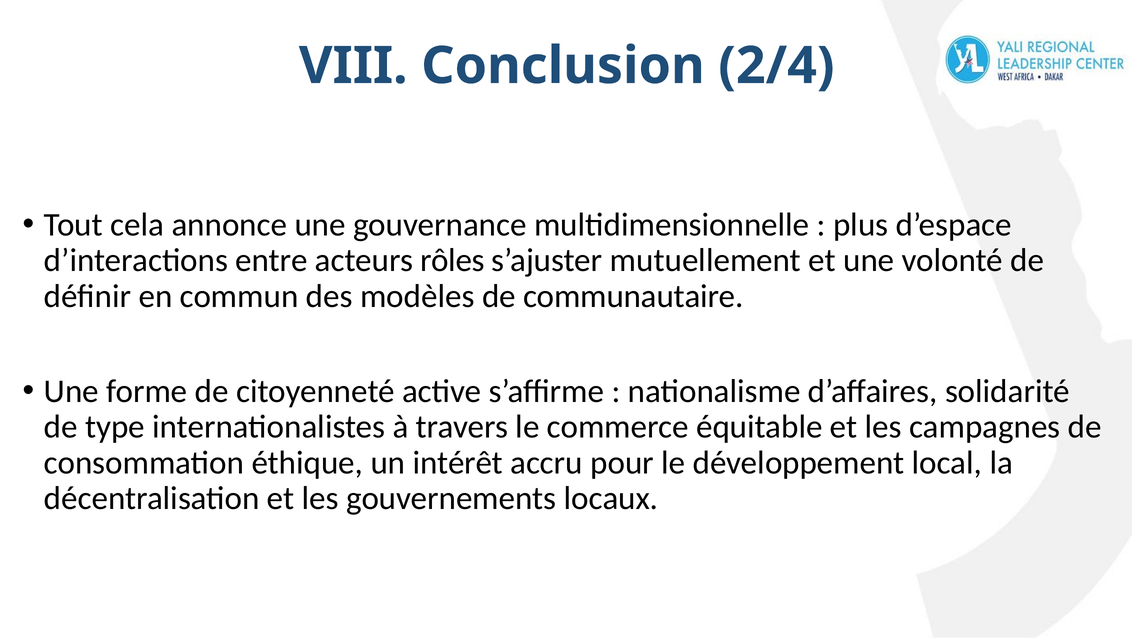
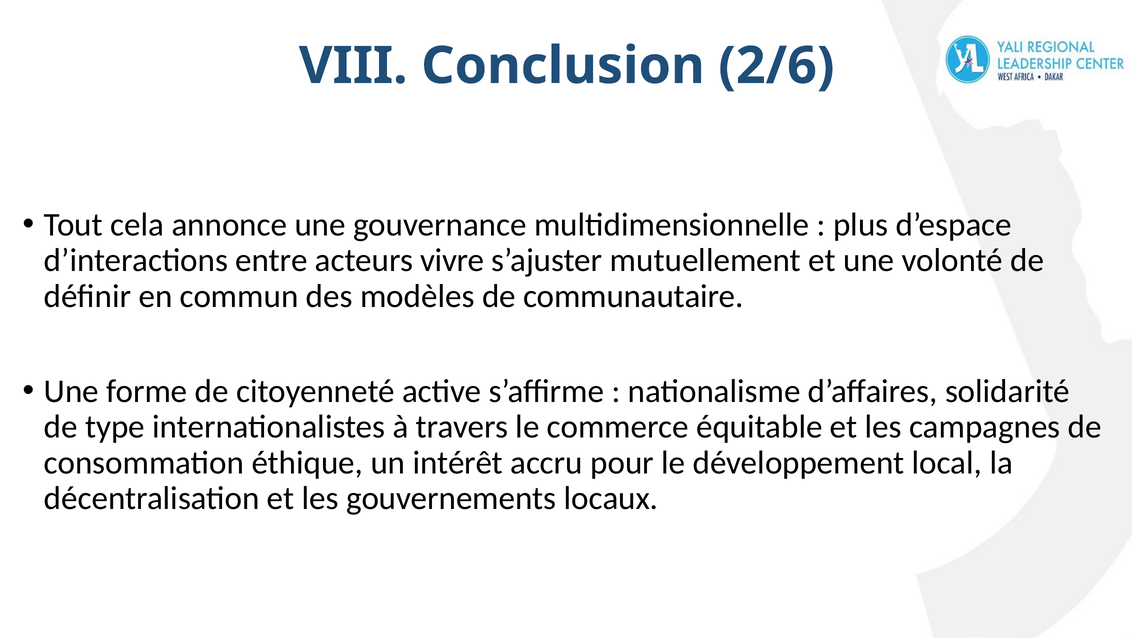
2/4: 2/4 -> 2/6
rôles: rôles -> vivre
